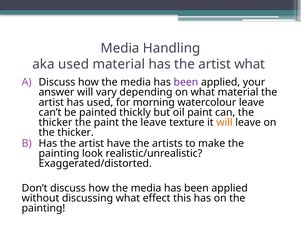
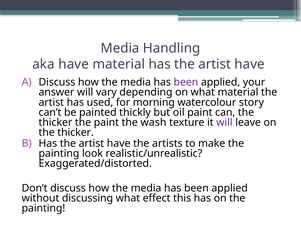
aka used: used -> have
what at (250, 64): what -> have
watercolour leave: leave -> story
the leave: leave -> wash
will at (224, 122) colour: orange -> purple
